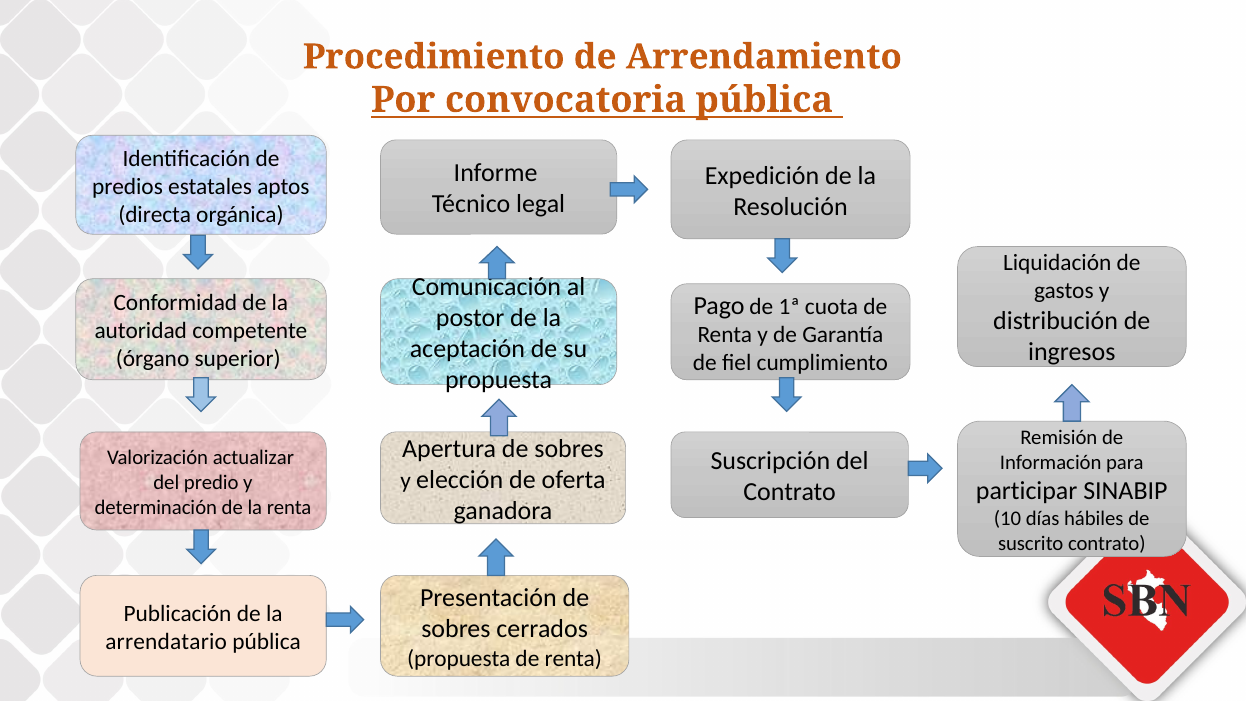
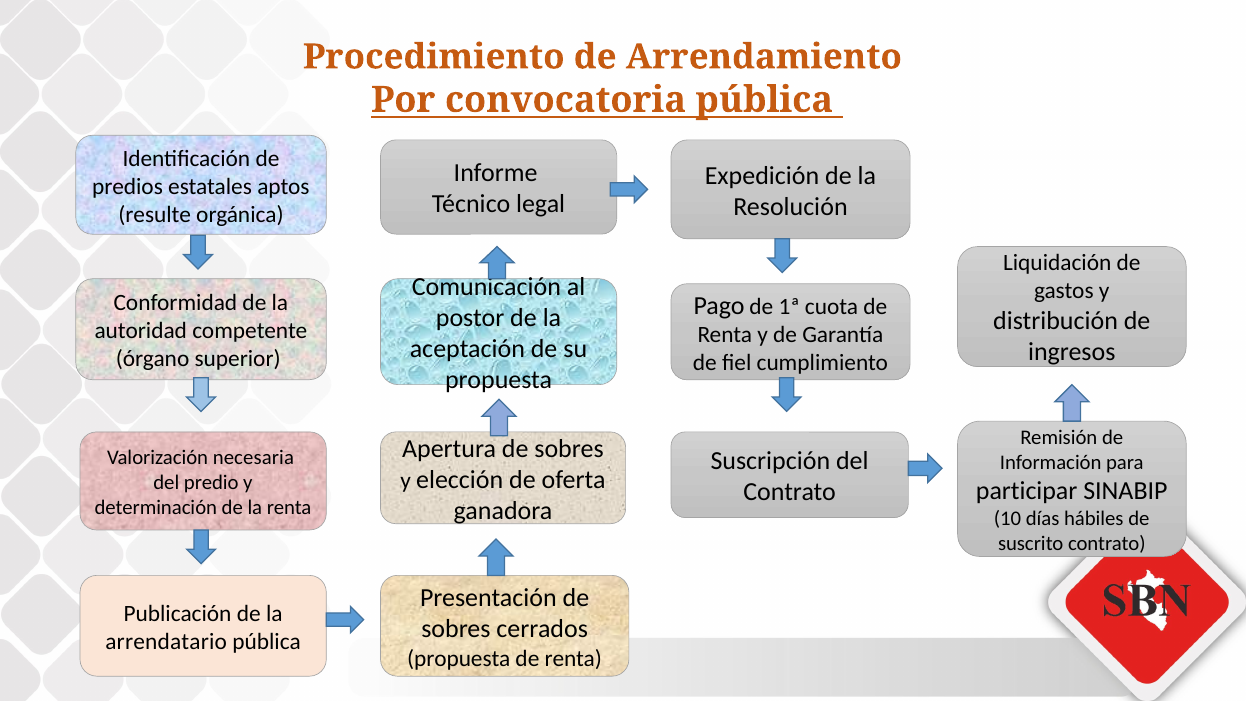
directa: directa -> resulte
actualizar: actualizar -> necesaria
